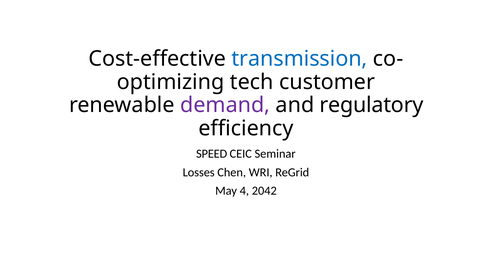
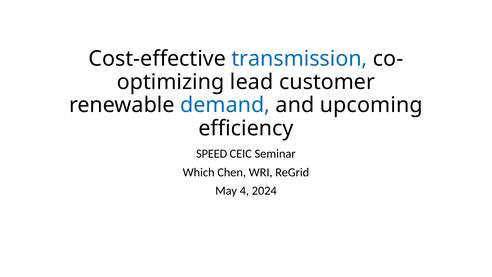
tech: tech -> lead
demand colour: purple -> blue
regulatory: regulatory -> upcoming
Losses: Losses -> Which
2042: 2042 -> 2024
